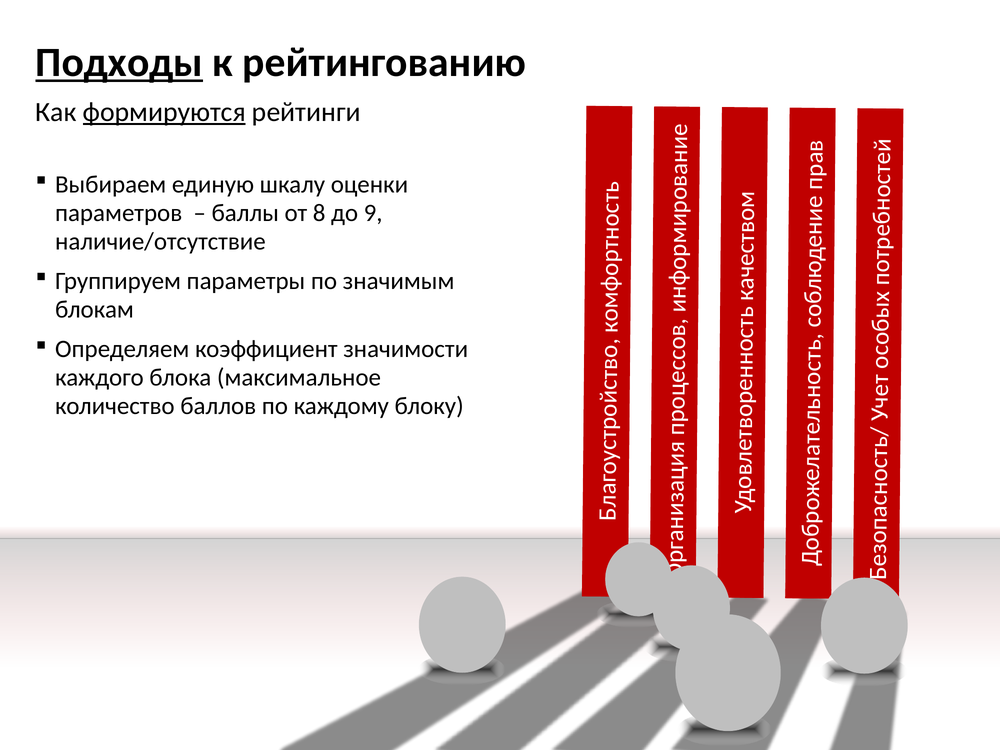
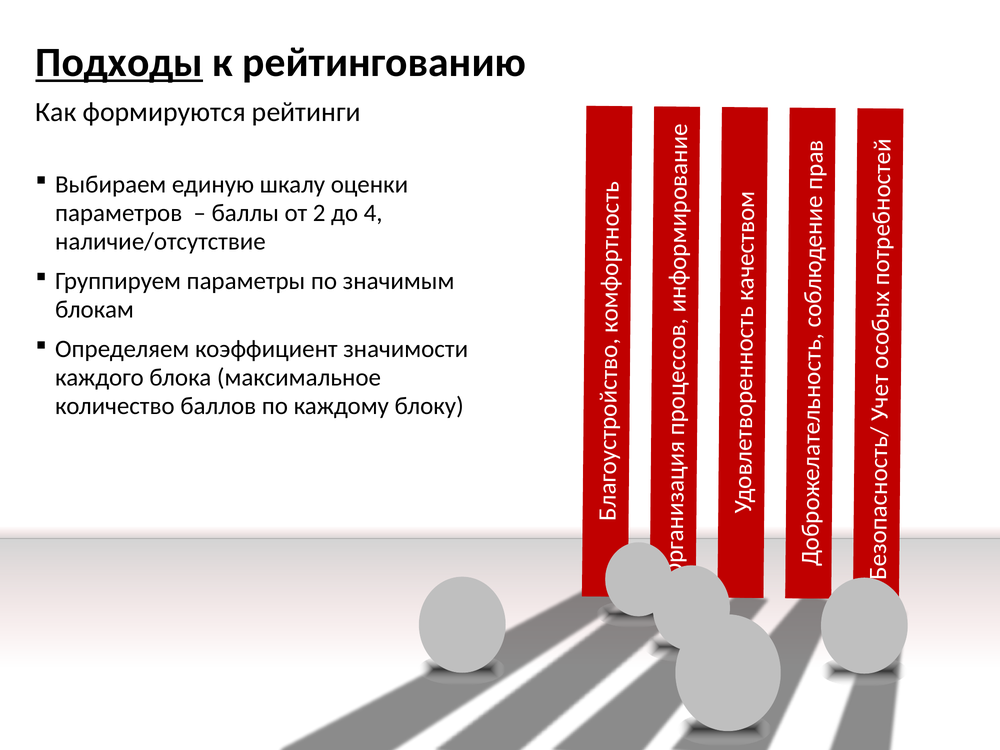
формируются underline: present -> none
8: 8 -> 2
9: 9 -> 4
